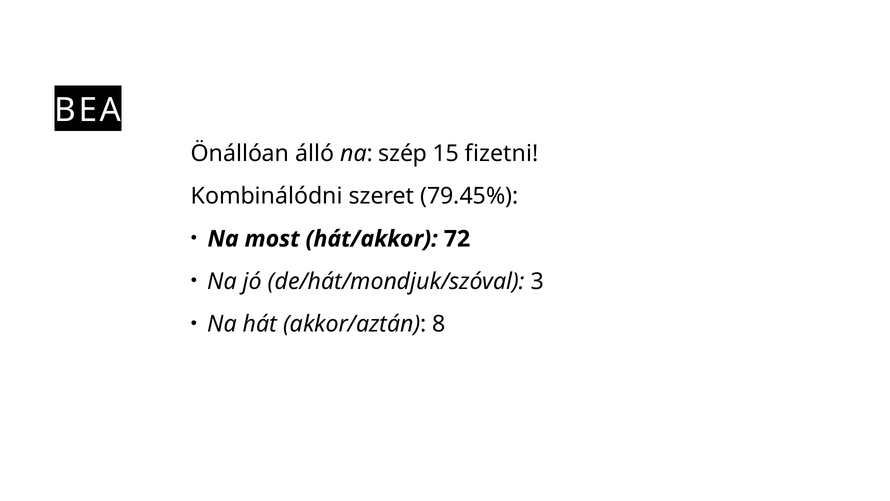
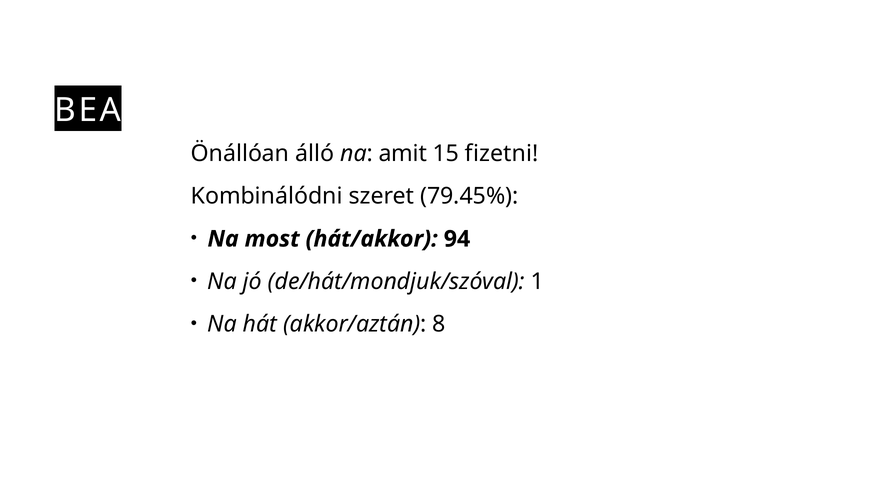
szép: szép -> amit
72: 72 -> 94
3: 3 -> 1
